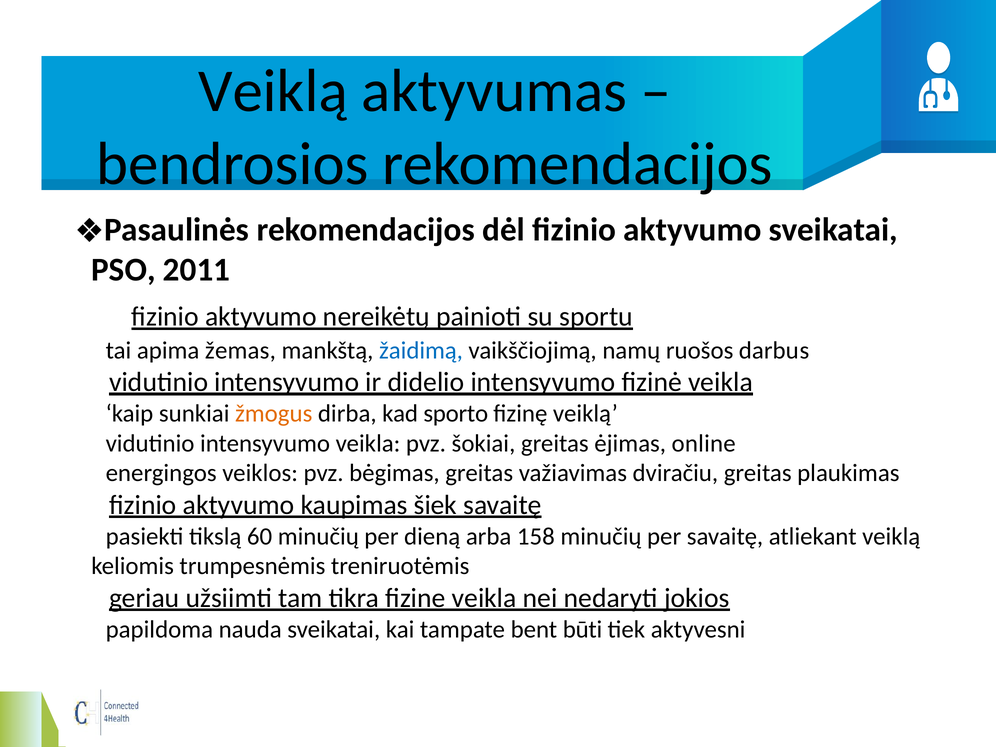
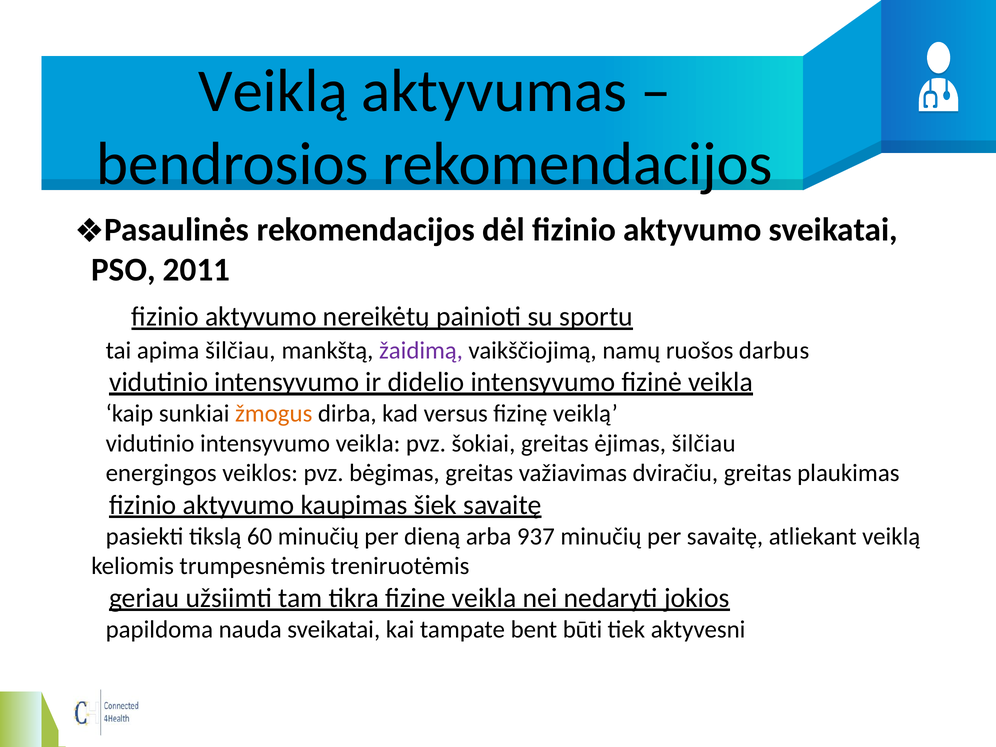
apima žemas: žemas -> šilčiau
žaidimą colour: blue -> purple
sporto: sporto -> versus
ėjimas online: online -> šilčiau
158: 158 -> 937
